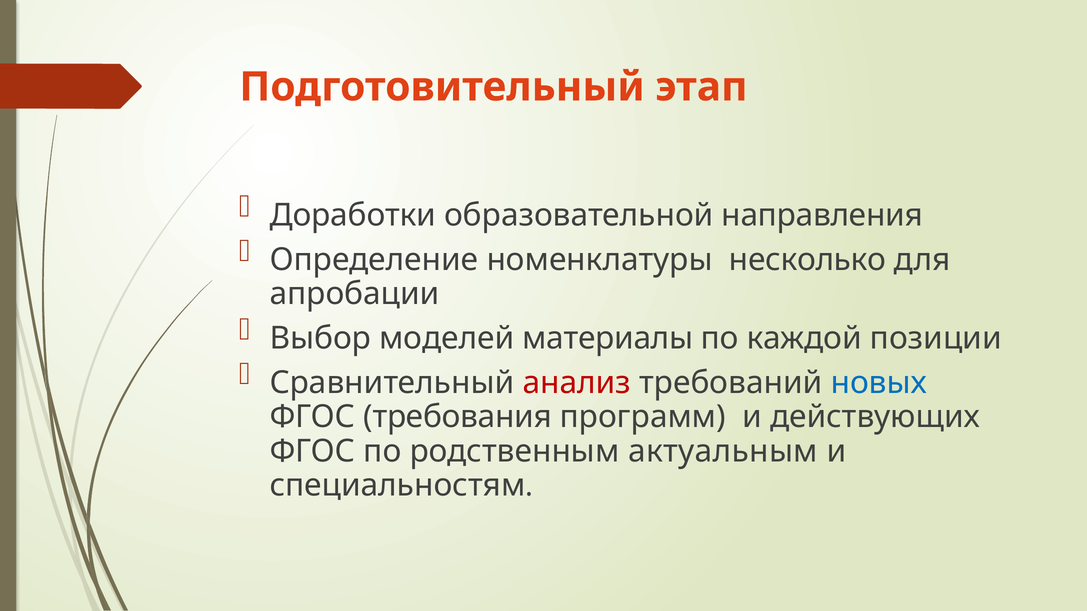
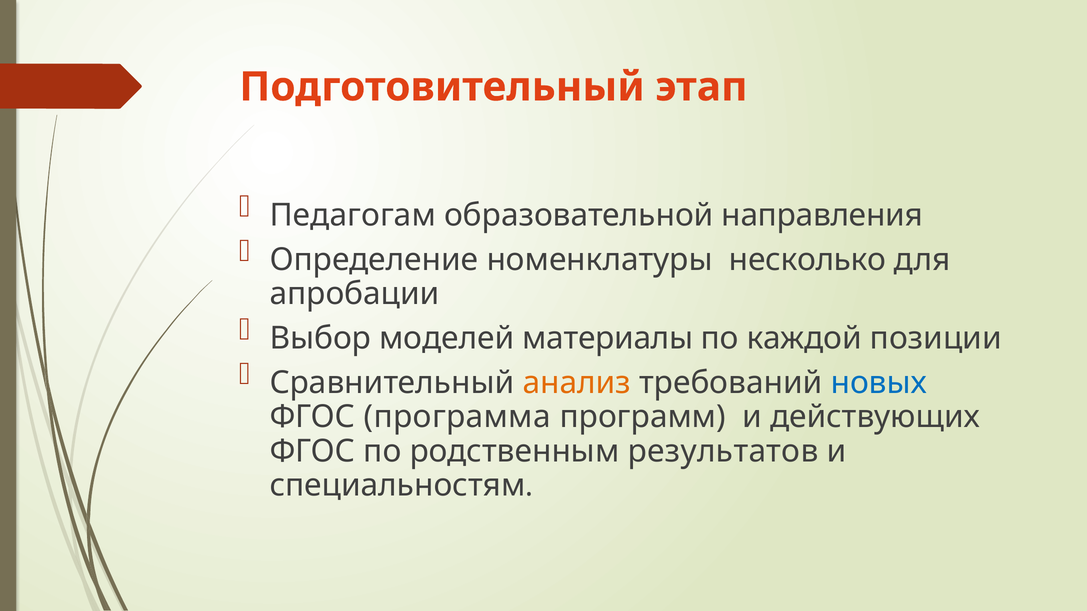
Доработки: Доработки -> Педагогам
анализ colour: red -> orange
требования: требования -> программа
актуальным: актуальным -> результатов
